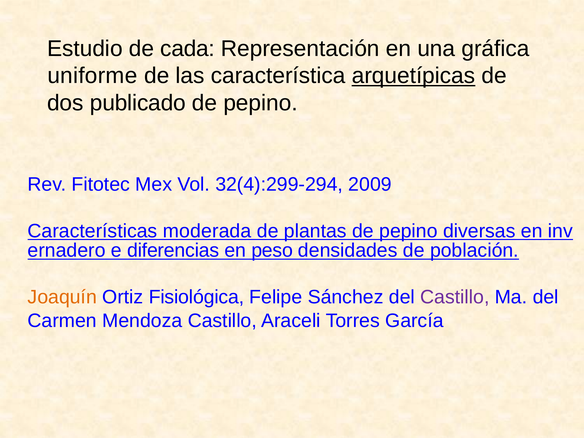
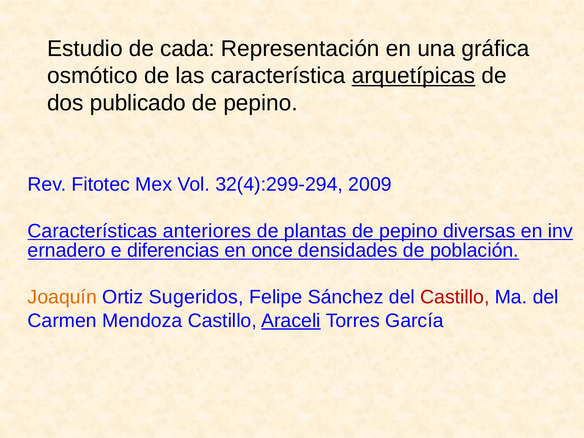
uniforme: uniforme -> osmótico
moderada: moderada -> anteriores
peso: peso -> once
Fisiológica: Fisiológica -> Sugeridos
Castillo at (455, 297) colour: purple -> red
Araceli underline: none -> present
